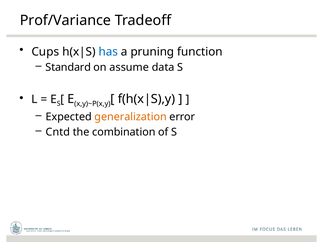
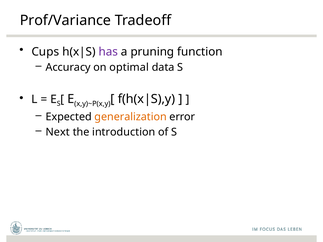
has colour: blue -> purple
Standard: Standard -> Accuracy
assume: assume -> optimal
Cntd: Cntd -> Next
combination: combination -> introduction
